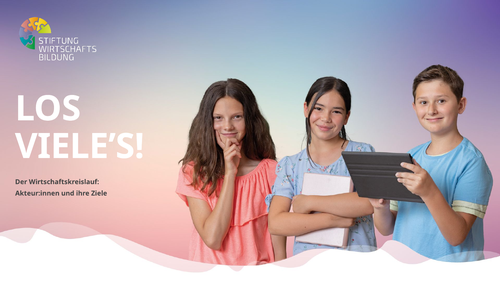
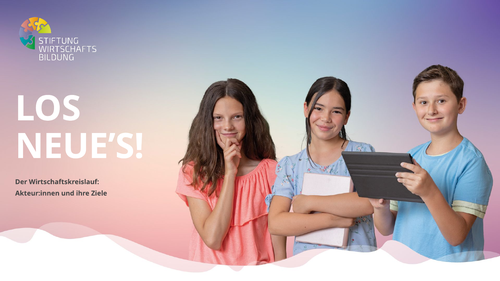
VIELE’S: VIELE’S -> NEUE’S
